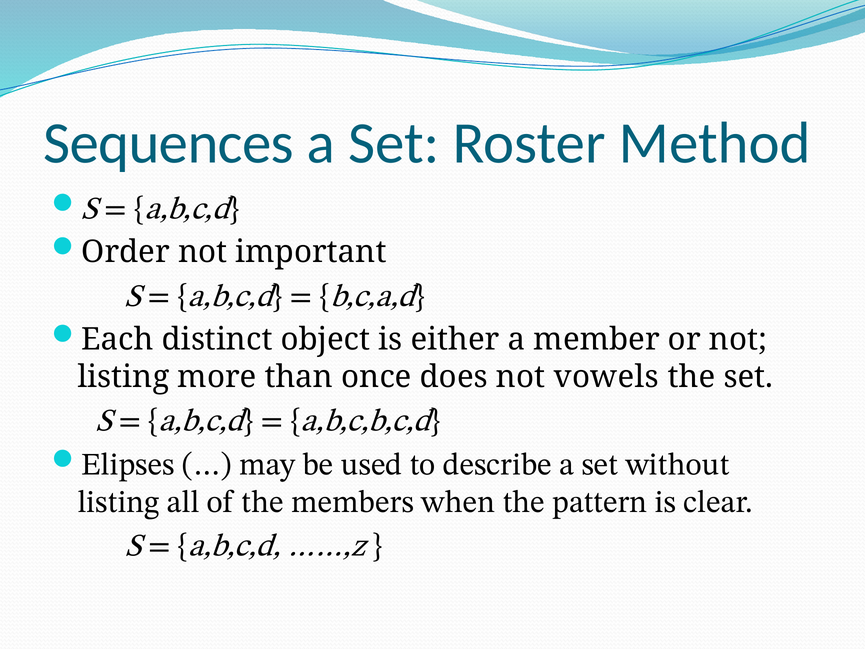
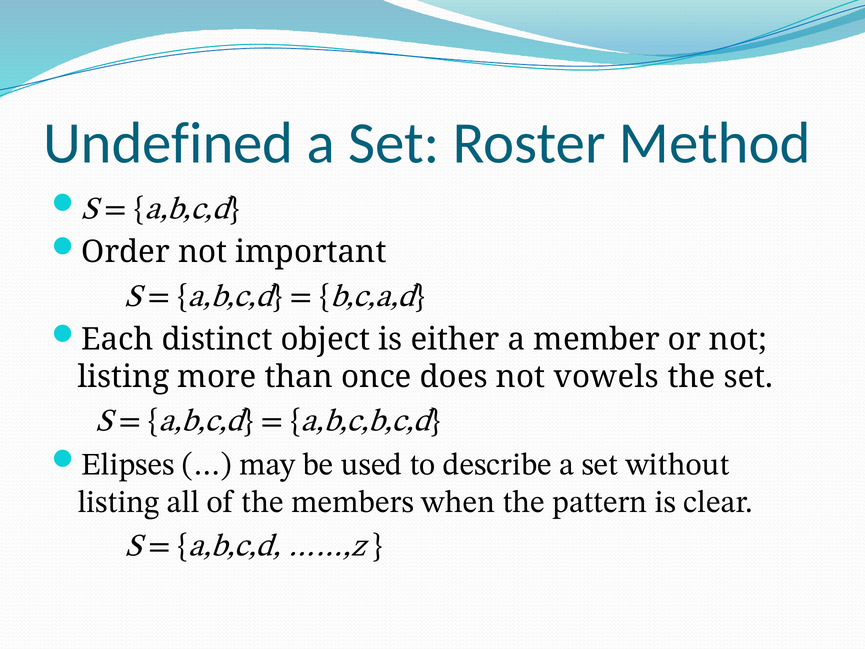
Sequences: Sequences -> Undefined
